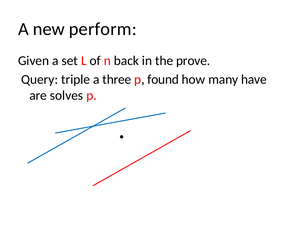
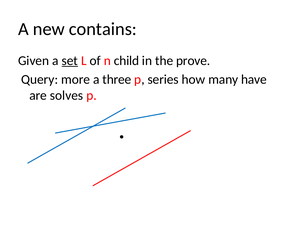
perform: perform -> contains
set underline: none -> present
back: back -> child
triple: triple -> more
found: found -> series
